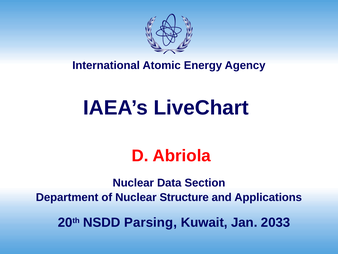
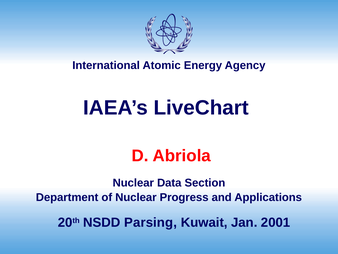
Structure: Structure -> Progress
2033: 2033 -> 2001
